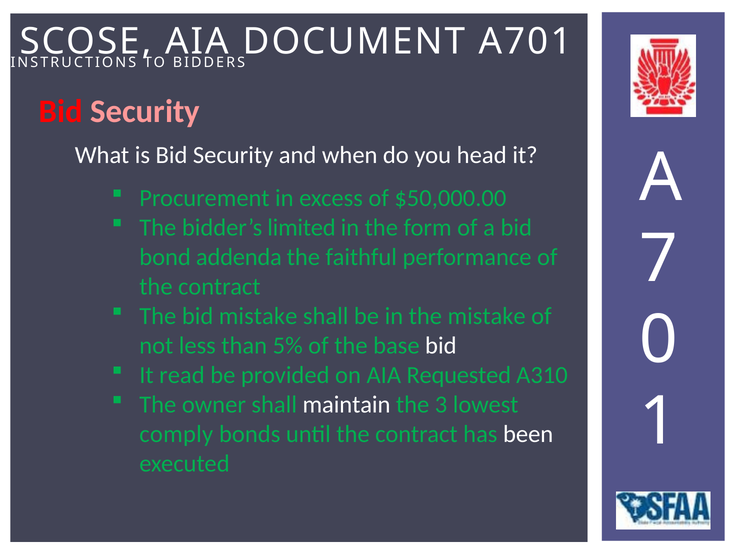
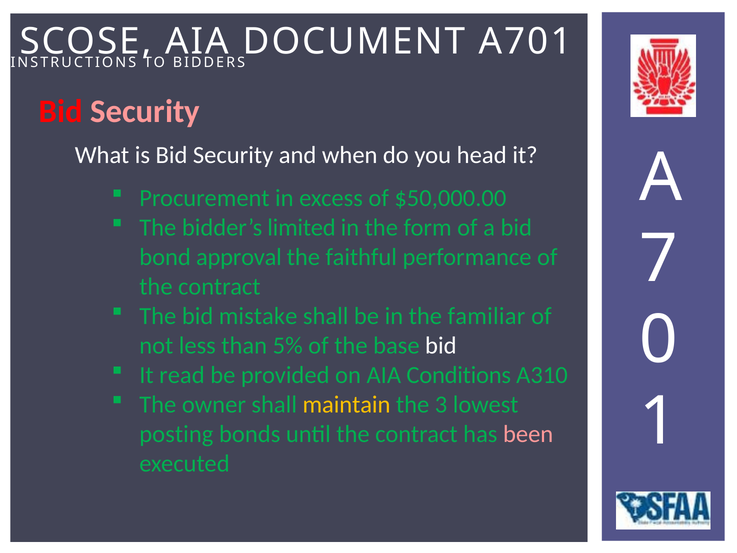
addenda: addenda -> approval
the mistake: mistake -> familiar
Requested: Requested -> Conditions
maintain colour: white -> yellow
comply: comply -> posting
been colour: white -> pink
